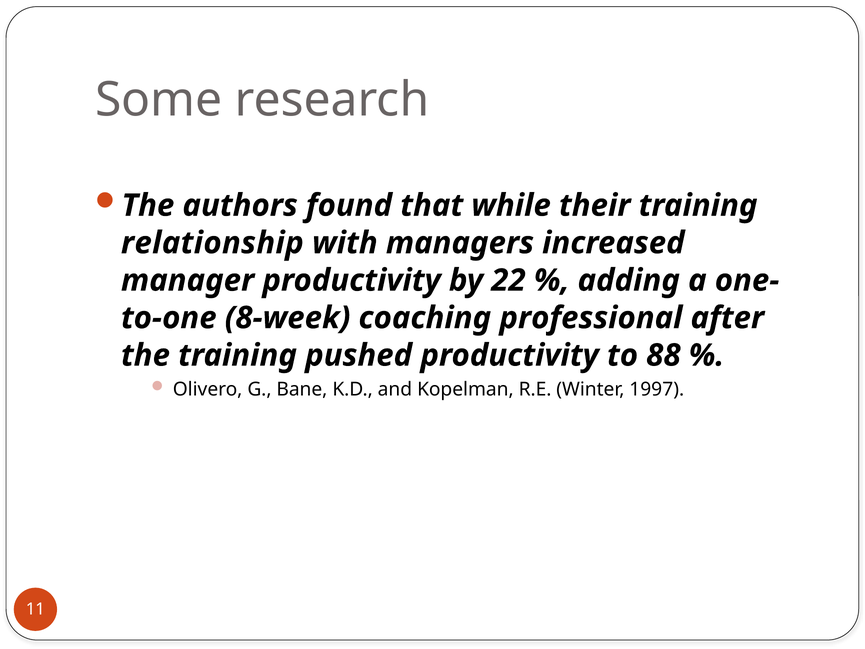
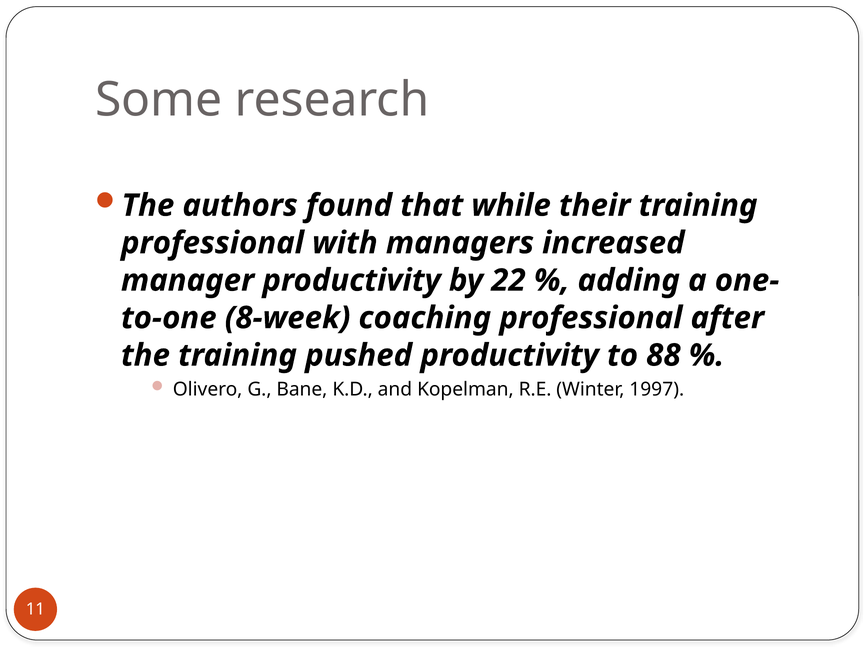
relationship at (212, 243): relationship -> professional
